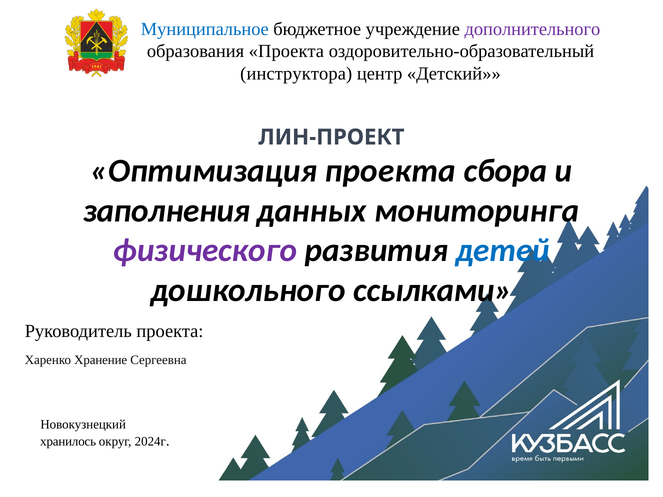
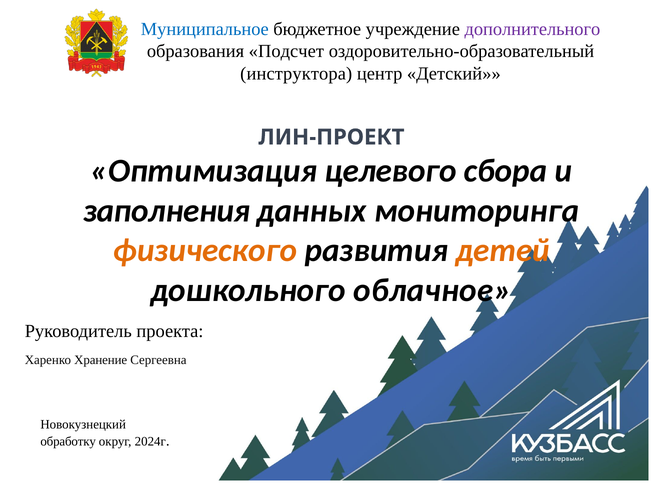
образования Проекта: Проекта -> Подсчет
Оптимизация проекта: проекта -> целевого
физического colour: purple -> orange
детей colour: blue -> orange
ссылками: ссылками -> облачное
хранилось: хранилось -> обработку
